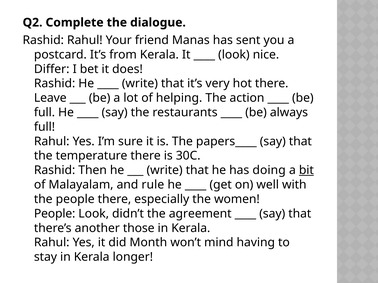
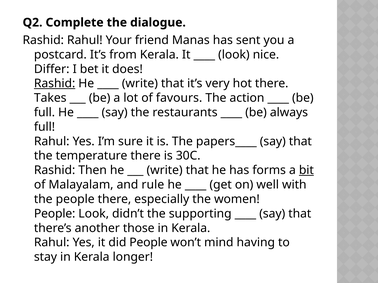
Rashid at (55, 84) underline: none -> present
Leave: Leave -> Takes
helping: helping -> favours
doing: doing -> forms
agreement: agreement -> supporting
did Month: Month -> People
